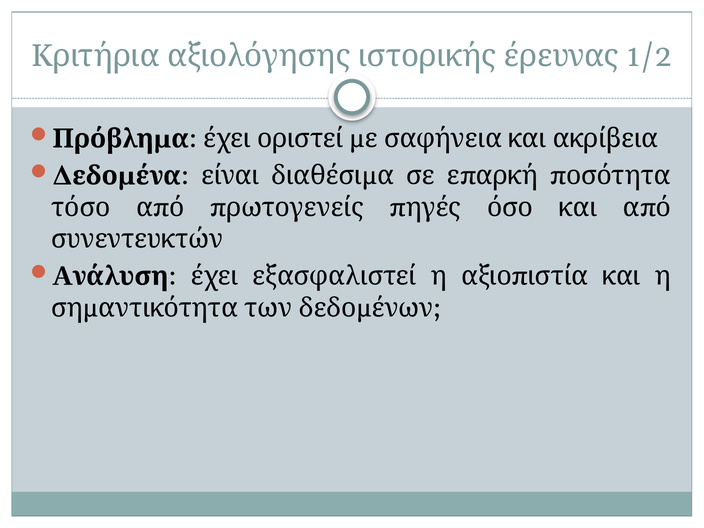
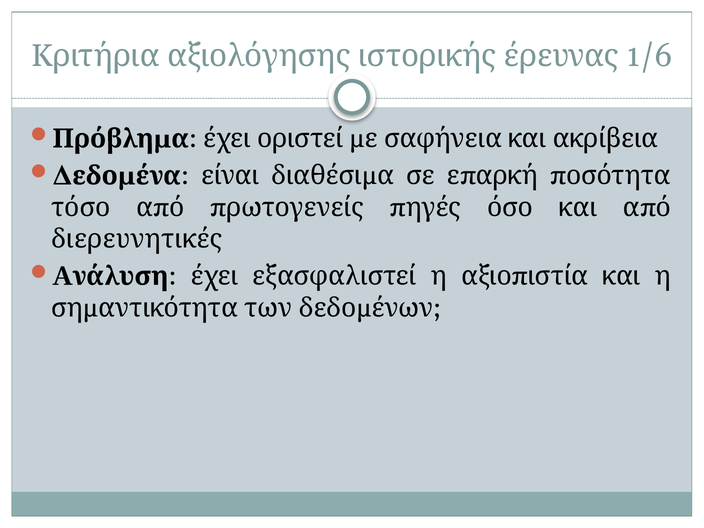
1/2: 1/2 -> 1/6
συνεντευκτών: συνεντευκτών -> διερευνητικές
